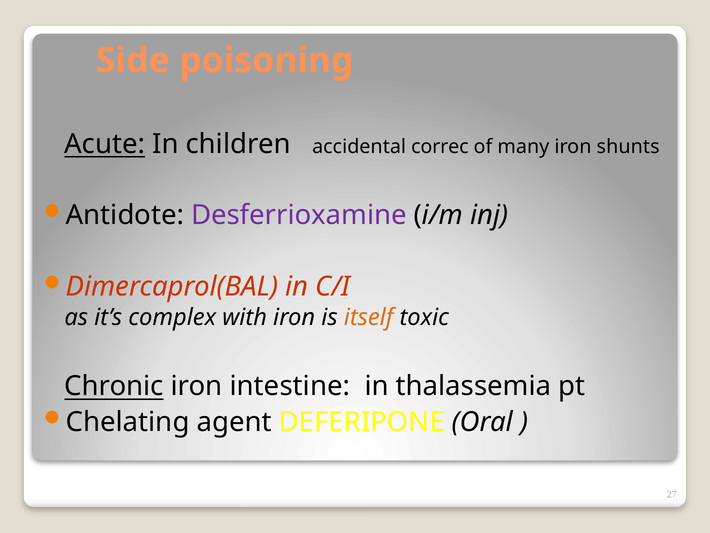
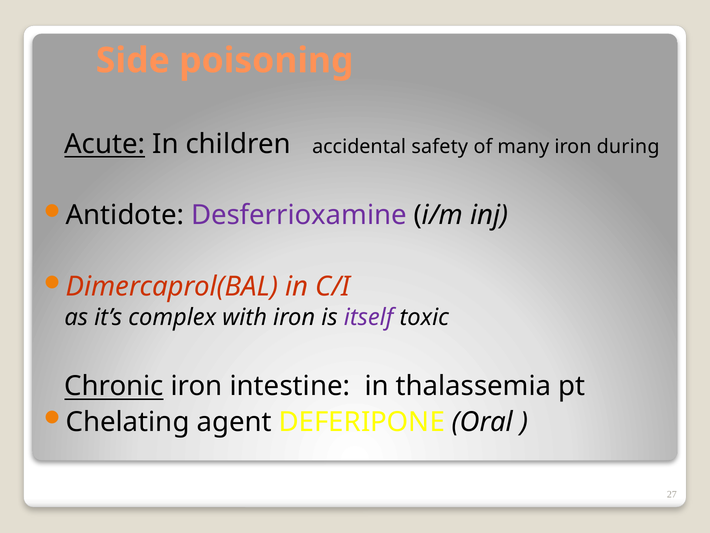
correc: correc -> safety
shunts: shunts -> during
itself colour: orange -> purple
